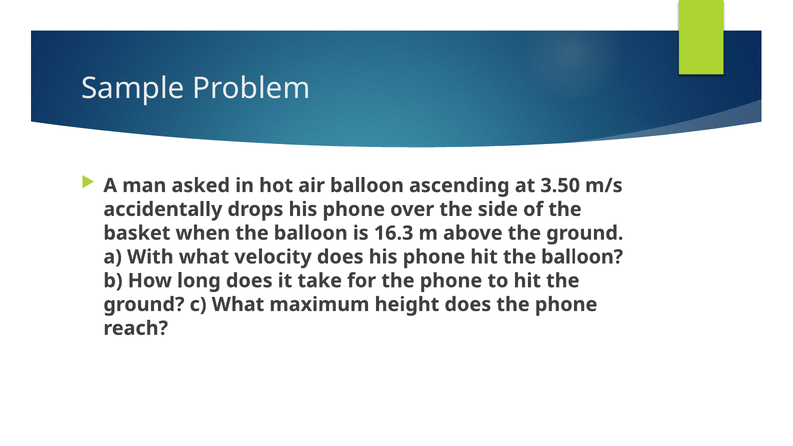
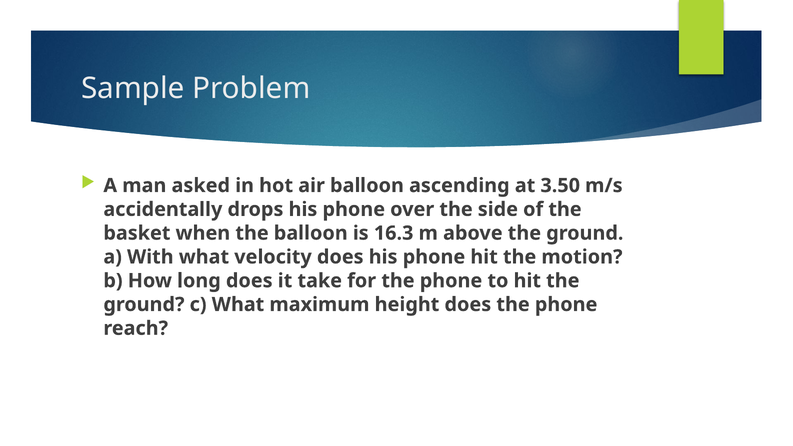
hit the balloon: balloon -> motion
